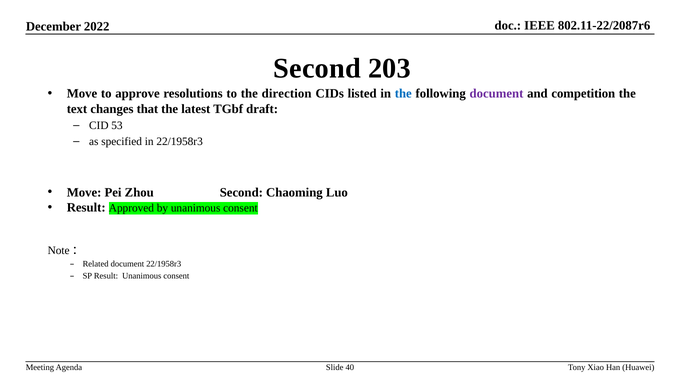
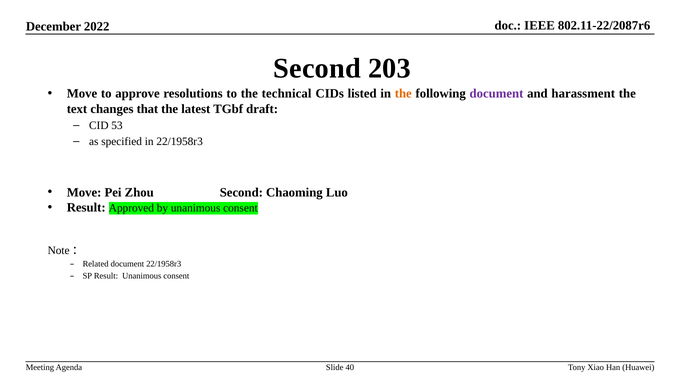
direction: direction -> technical
the at (403, 94) colour: blue -> orange
competition: competition -> harassment
